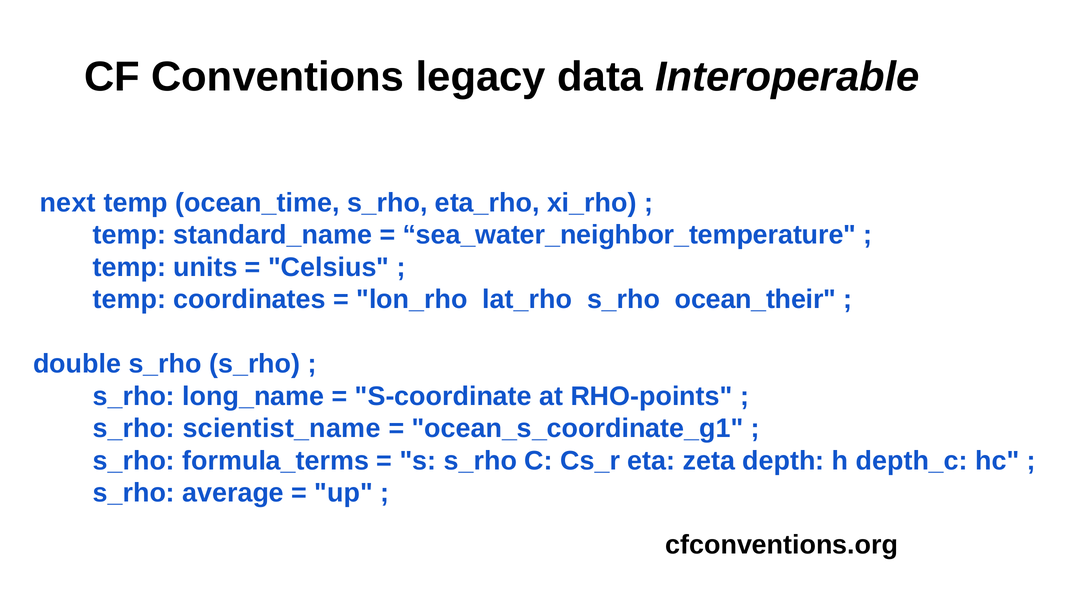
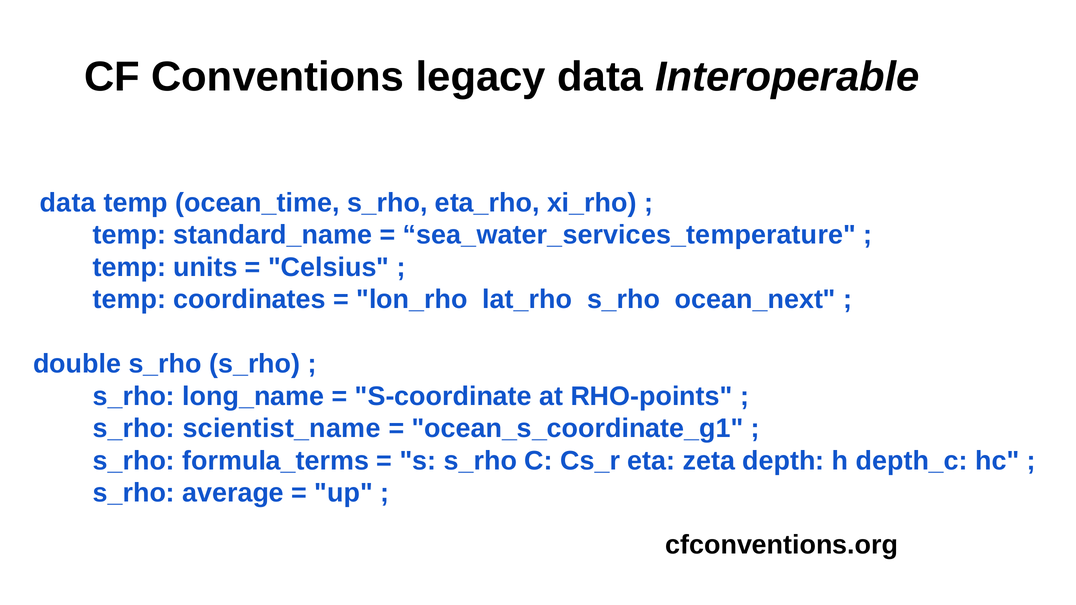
next at (68, 203): next -> data
sea_water_neighbor_temperature: sea_water_neighbor_temperature -> sea_water_services_temperature
ocean_their: ocean_their -> ocean_next
